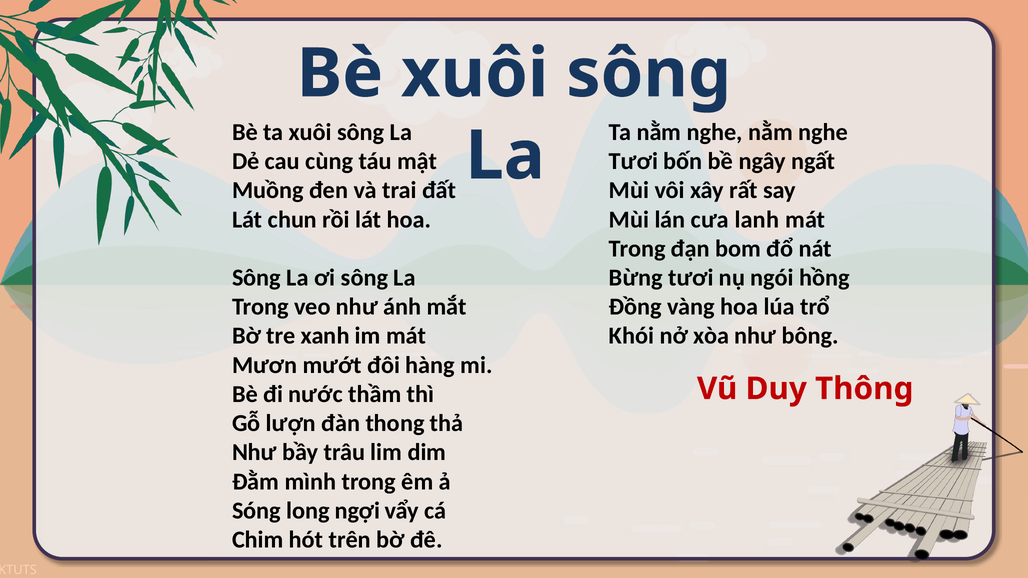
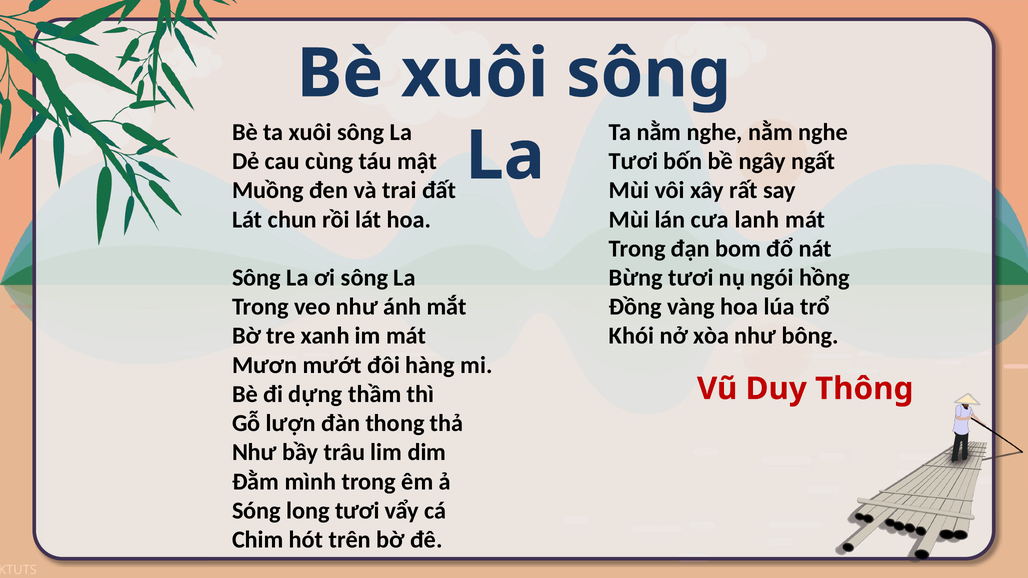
nước: nước -> dựng
long ngợi: ngợi -> tươi
